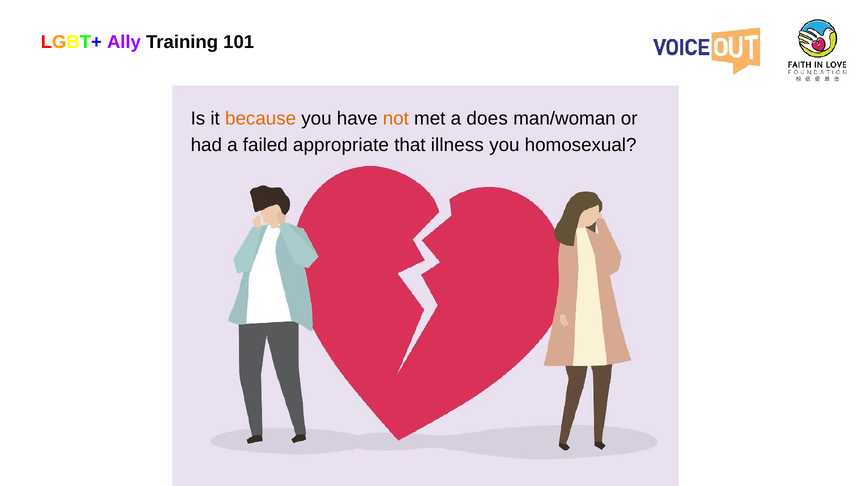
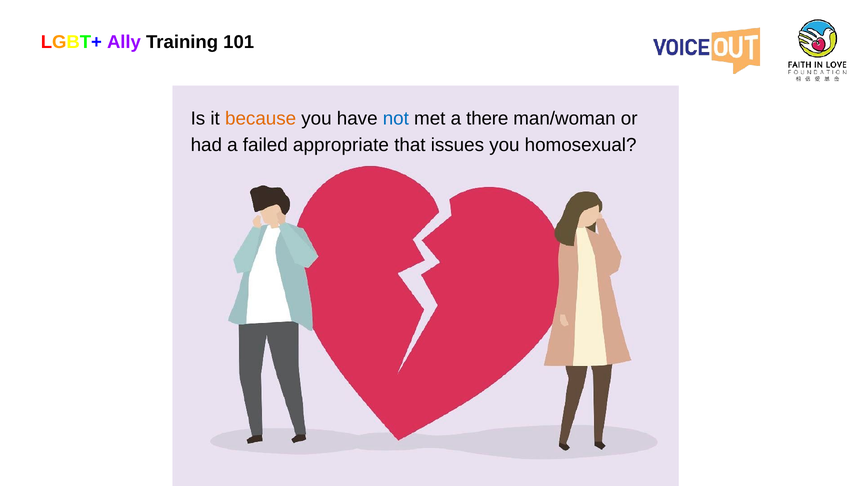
not colour: orange -> blue
does: does -> there
illness: illness -> issues
